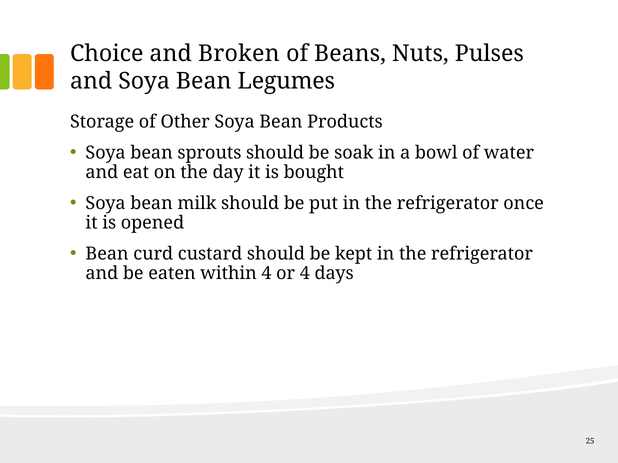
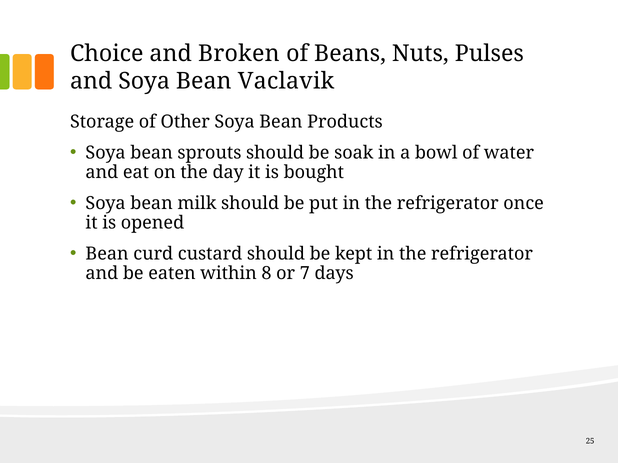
Legumes: Legumes -> Vaclavik
within 4: 4 -> 8
or 4: 4 -> 7
